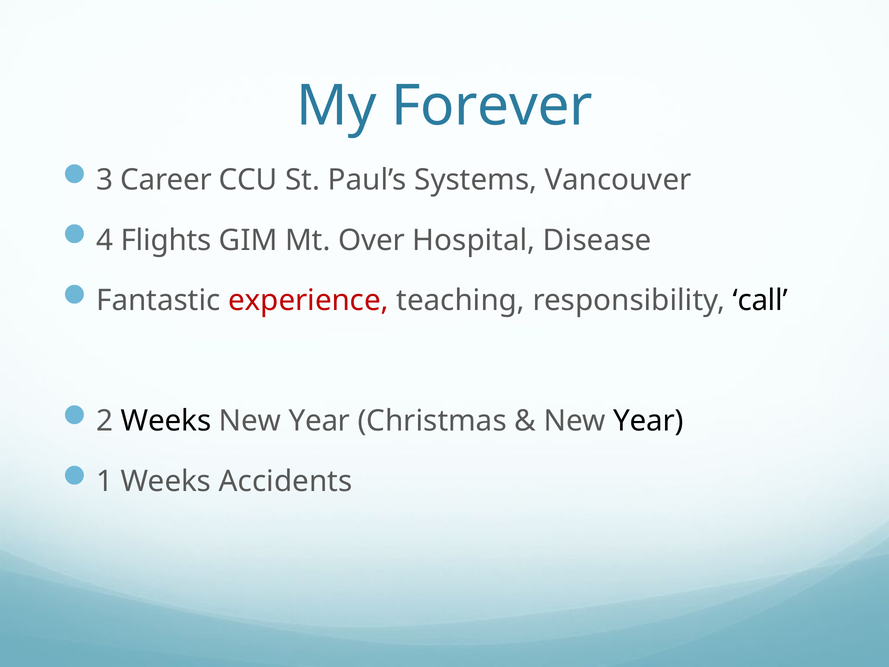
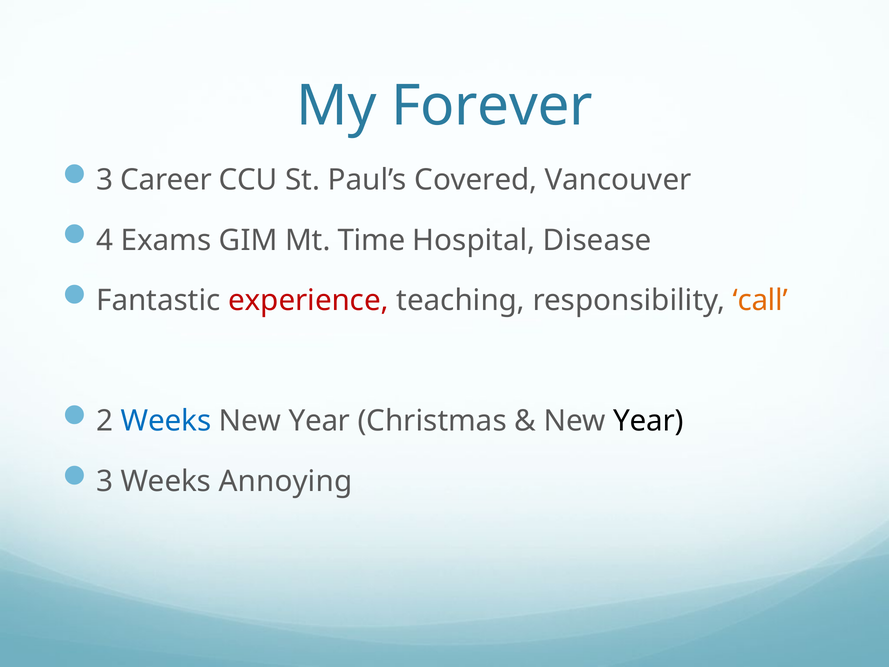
Systems: Systems -> Covered
Flights: Flights -> Exams
Over: Over -> Time
call colour: black -> orange
Weeks at (166, 421) colour: black -> blue
1 at (105, 481): 1 -> 3
Accidents: Accidents -> Annoying
